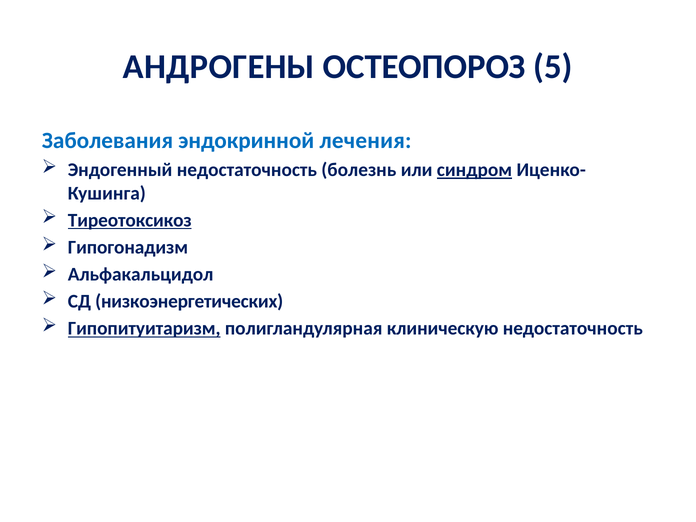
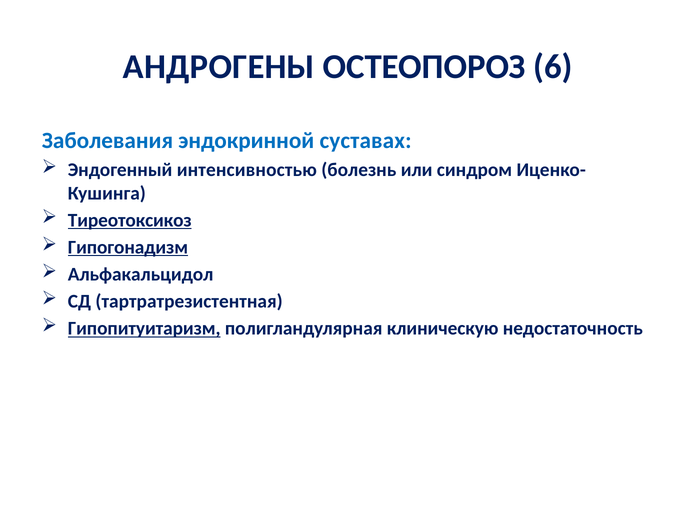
5: 5 -> 6
лечения: лечения -> суставах
Эндогенный недостаточность: недостаточность -> интенсивностью
синдром underline: present -> none
Гипогонадизм underline: none -> present
низкоэнергетических: низкоэнергетических -> тартратрезистентная
